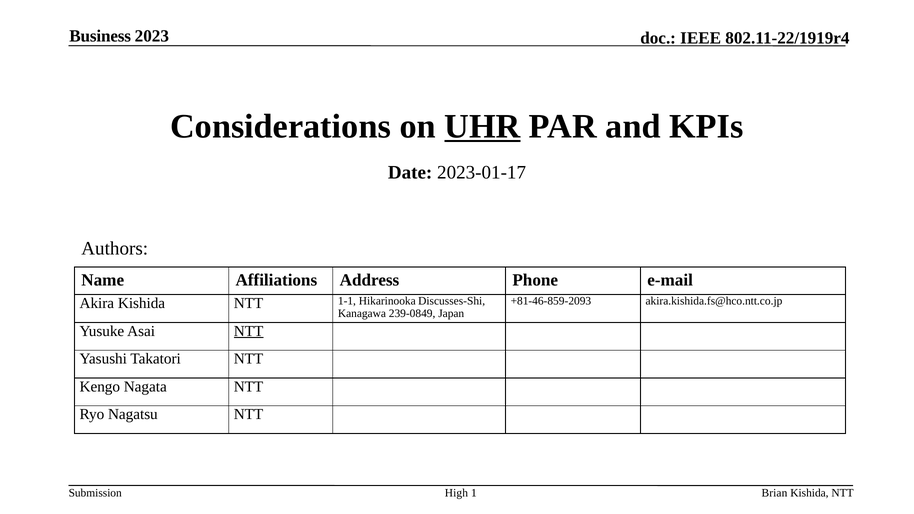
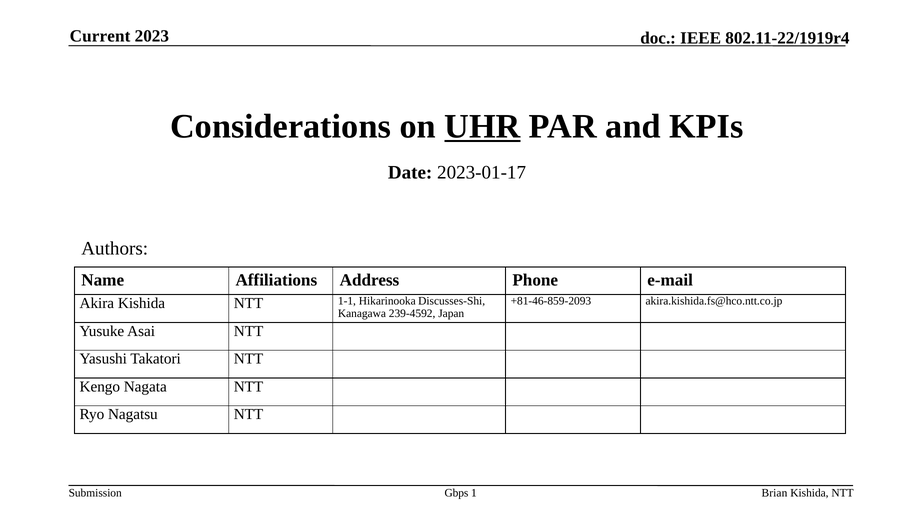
Business: Business -> Current
239-0849: 239-0849 -> 239-4592
NTT at (249, 331) underline: present -> none
High: High -> Gbps
